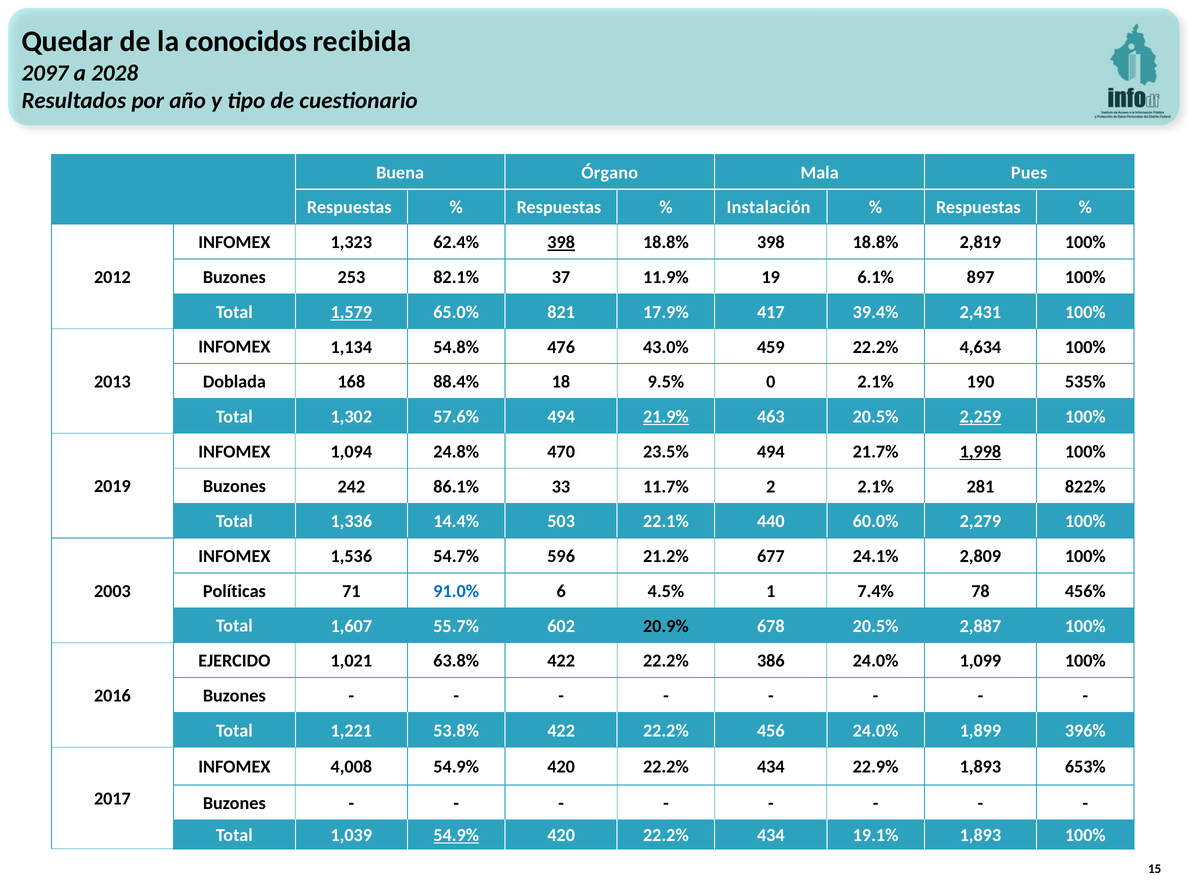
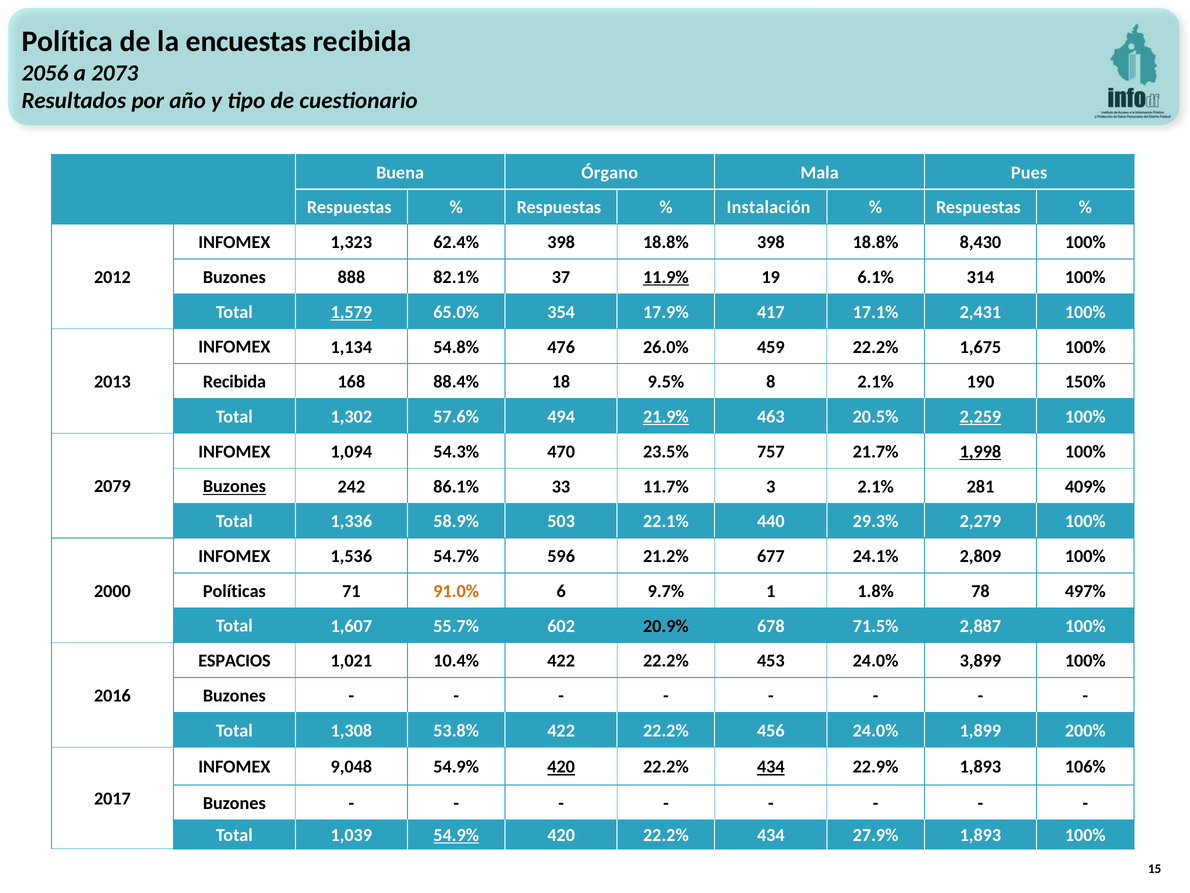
Quedar: Quedar -> Política
conocidos: conocidos -> encuestas
2097: 2097 -> 2056
2028: 2028 -> 2073
398 at (561, 242) underline: present -> none
2,819: 2,819 -> 8,430
253: 253 -> 888
11.9% underline: none -> present
897: 897 -> 314
821: 821 -> 354
39.4%: 39.4% -> 17.1%
43.0%: 43.0% -> 26.0%
4,634: 4,634 -> 1,675
Doblada at (234, 382): Doblada -> Recibida
0: 0 -> 8
535%: 535% -> 150%
24.8%: 24.8% -> 54.3%
23.5% 494: 494 -> 757
2019: 2019 -> 2079
Buzones at (234, 486) underline: none -> present
2: 2 -> 3
822%: 822% -> 409%
14.4%: 14.4% -> 58.9%
60.0%: 60.0% -> 29.3%
2003: 2003 -> 2000
91.0% colour: blue -> orange
4.5%: 4.5% -> 9.7%
7.4%: 7.4% -> 1.8%
456%: 456% -> 497%
678 20.5%: 20.5% -> 71.5%
EJERCIDO: EJERCIDO -> ESPACIOS
63.8%: 63.8% -> 10.4%
386: 386 -> 453
1,099: 1,099 -> 3,899
1,221: 1,221 -> 1,308
396%: 396% -> 200%
4,008: 4,008 -> 9,048
420 at (561, 767) underline: none -> present
434 at (771, 767) underline: none -> present
653%: 653% -> 106%
19.1%: 19.1% -> 27.9%
